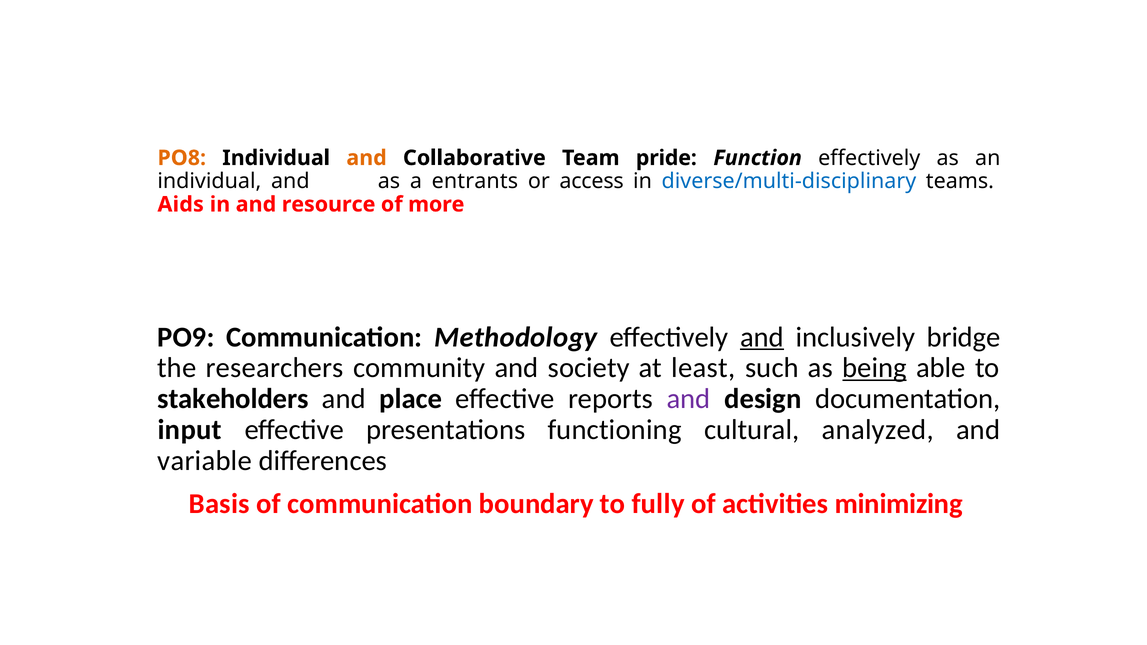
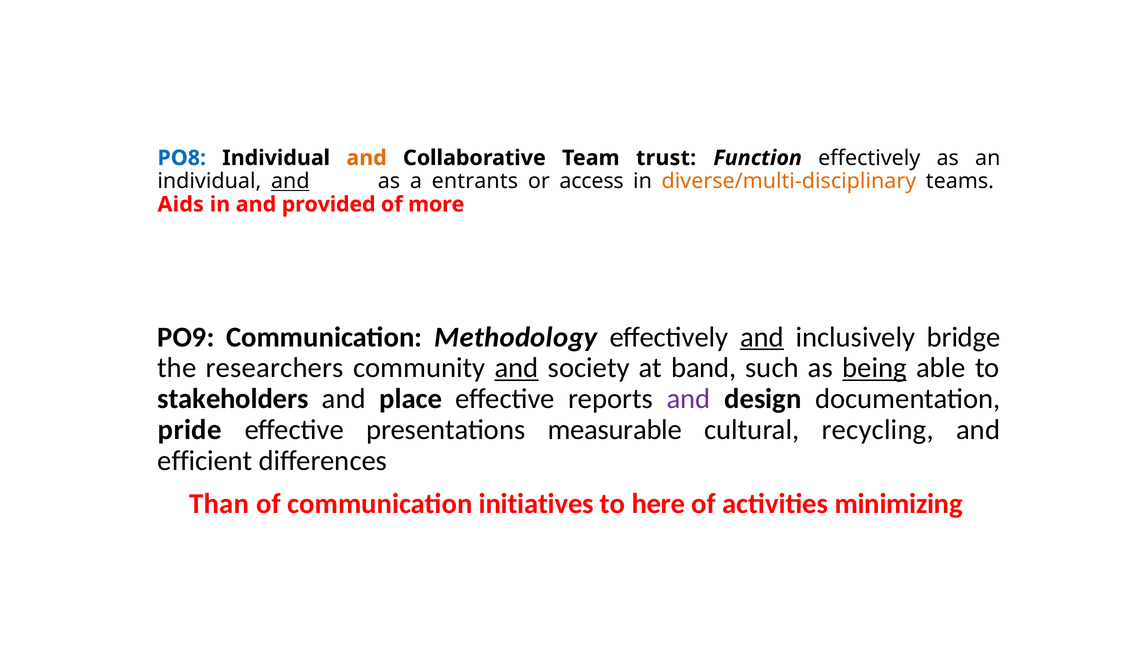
PO8 colour: orange -> blue
pride: pride -> trust
and at (290, 181) underline: none -> present
diverse/multi-disciplinary colour: blue -> orange
resource: resource -> provided
and at (517, 368) underline: none -> present
least: least -> band
input: input -> pride
functioning: functioning -> measurable
analyzed: analyzed -> recycling
variable: variable -> efficient
Basis: Basis -> Than
boundary: boundary -> initiatives
fully: fully -> here
